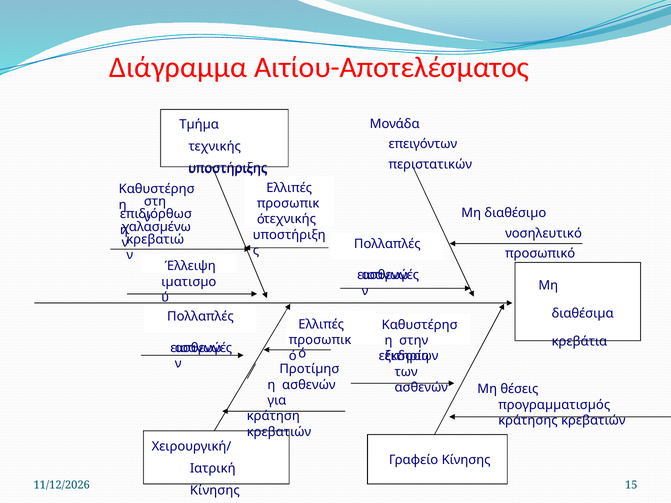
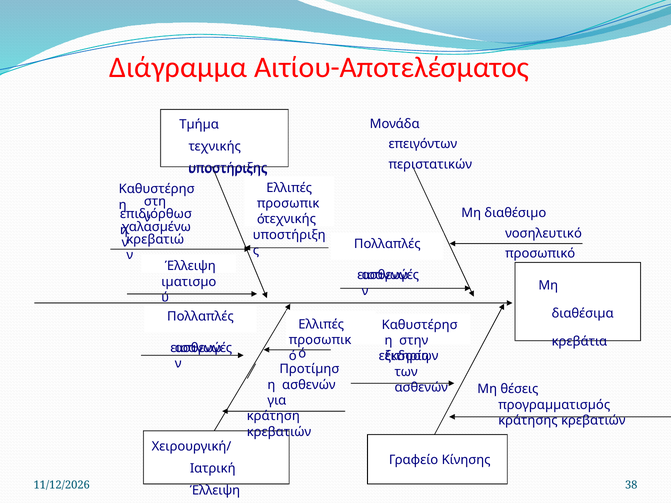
15: 15 -> 38
Κίνησης at (215, 491): Κίνησης -> Έλλειψη
